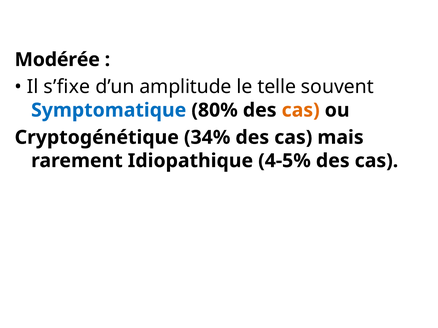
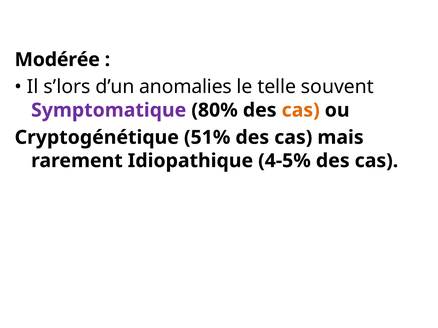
s’fixe: s’fixe -> s’lors
amplitude: amplitude -> anomalies
Symptomatique colour: blue -> purple
34%: 34% -> 51%
